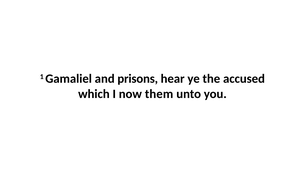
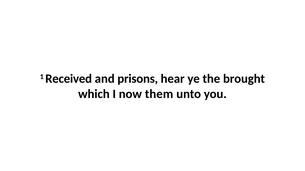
Gamaliel: Gamaliel -> Received
accused: accused -> brought
